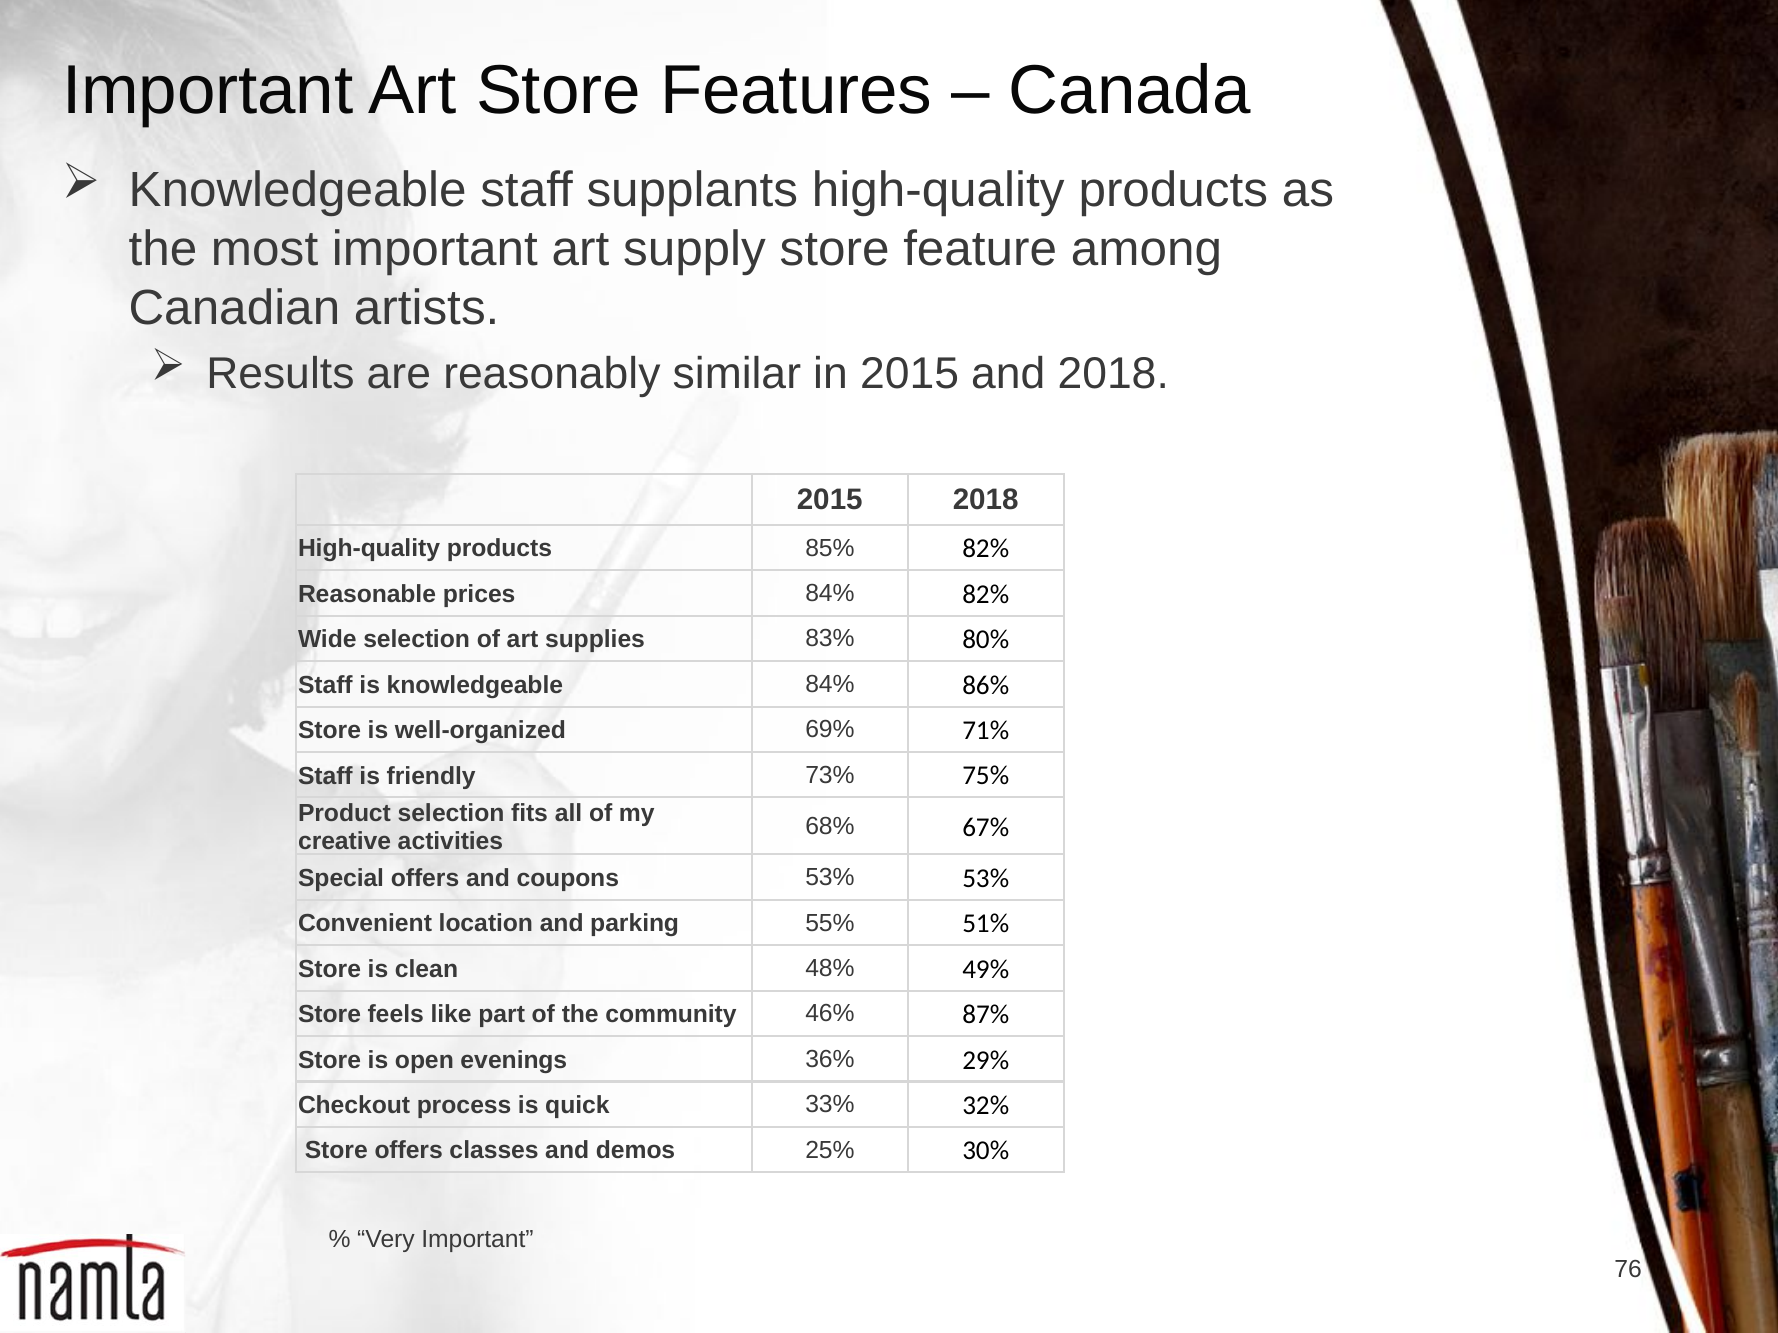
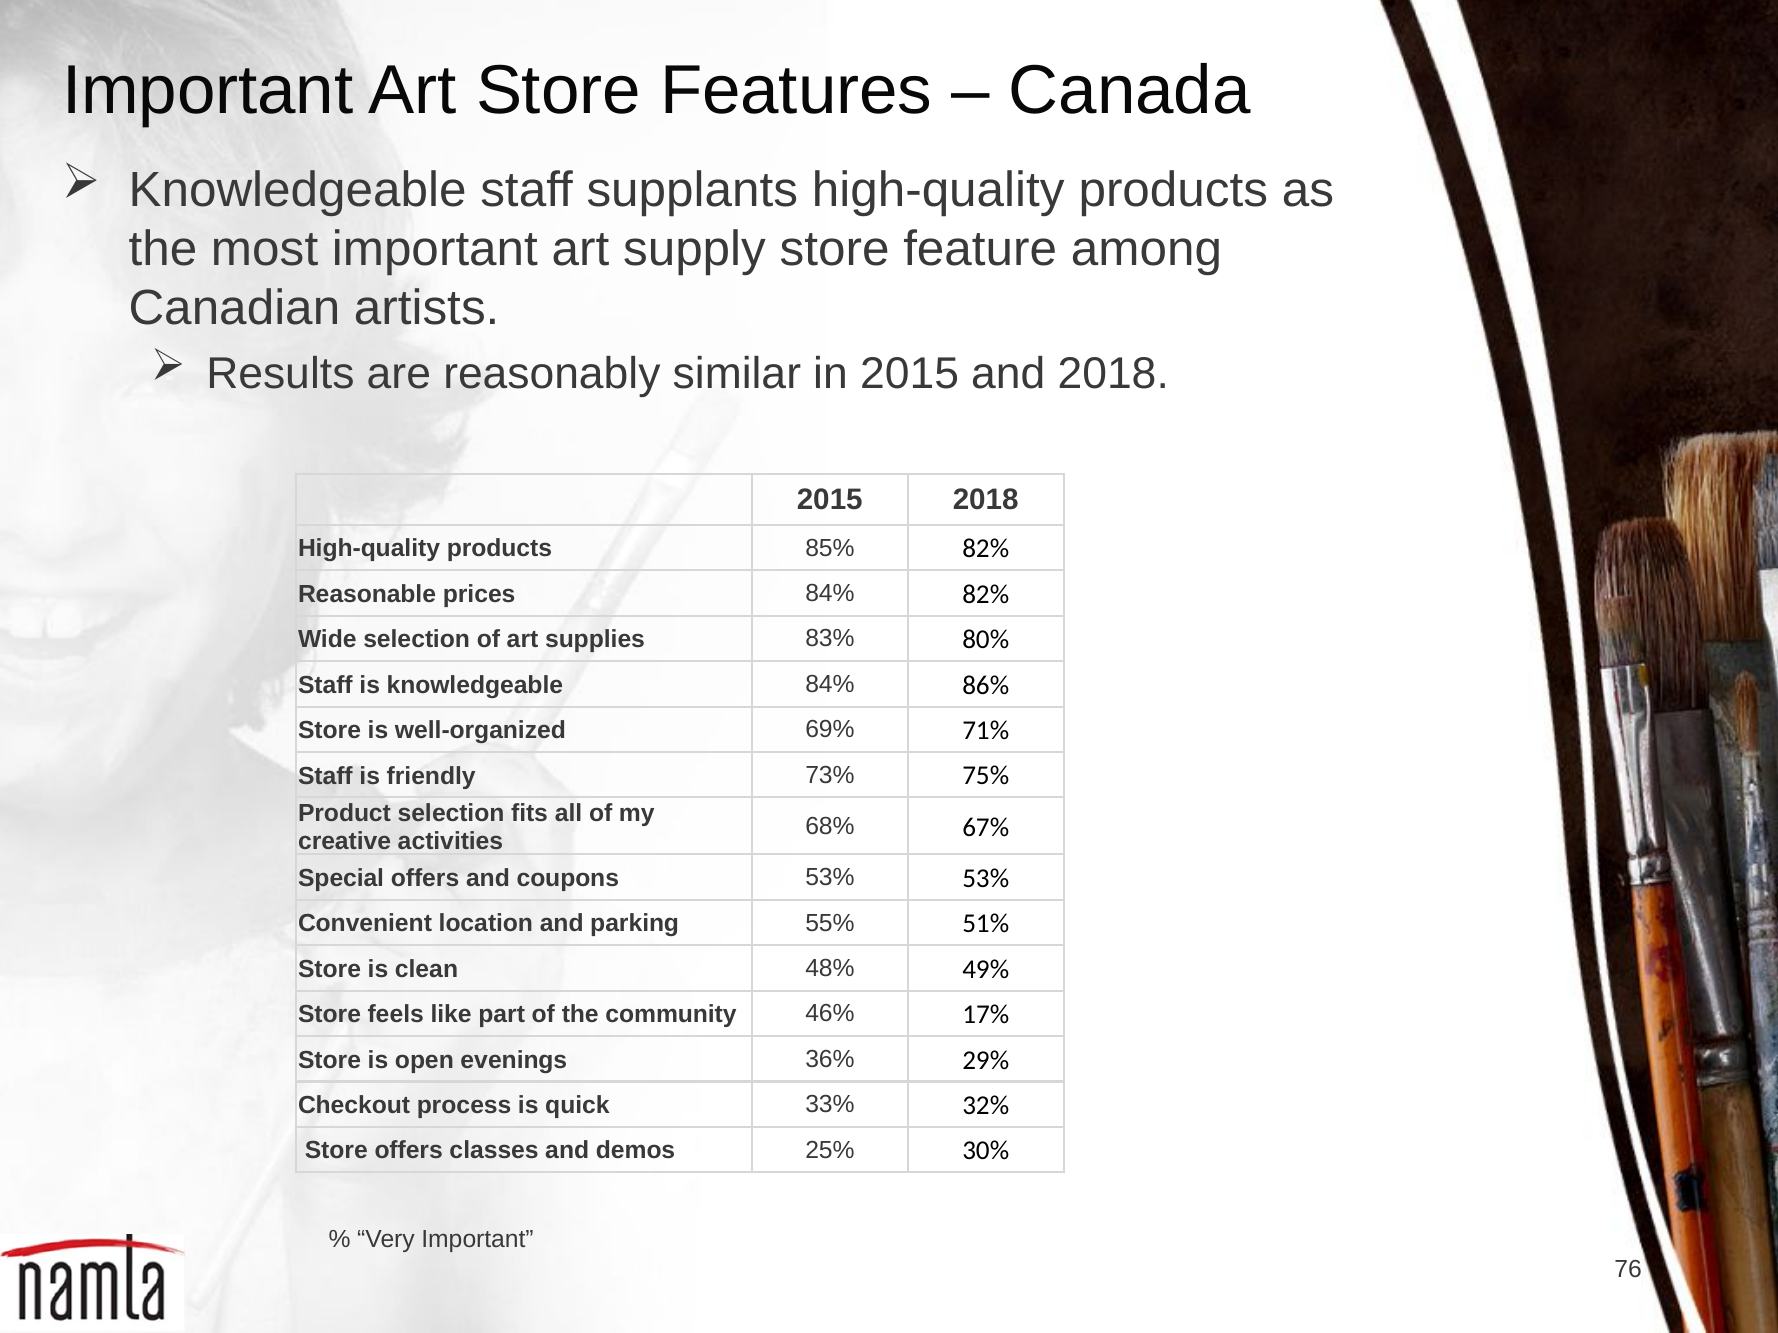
87%: 87% -> 17%
